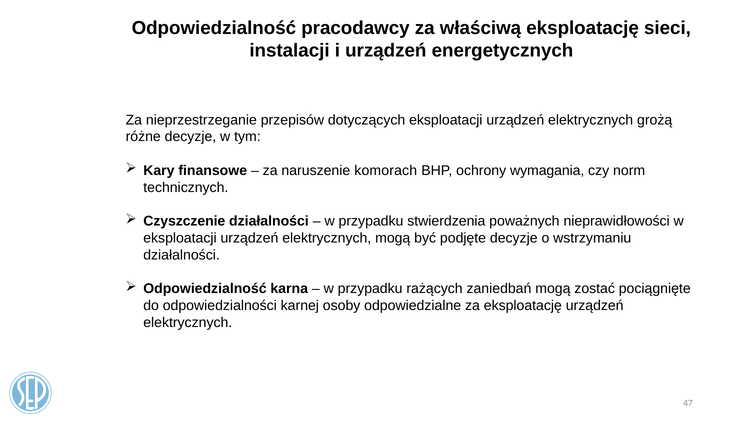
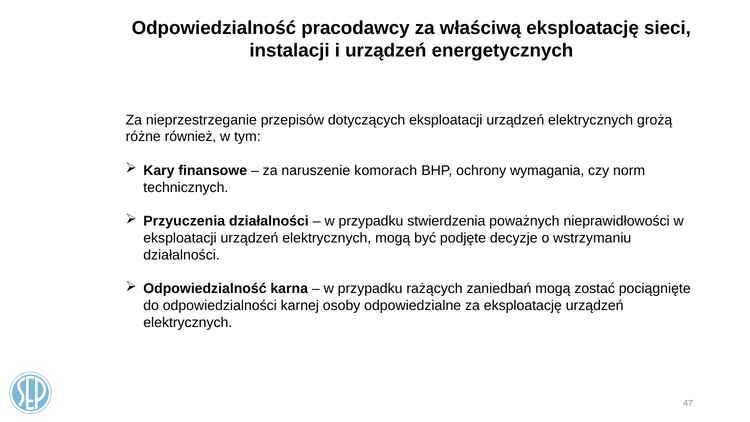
różne decyzje: decyzje -> również
Czyszczenie: Czyszczenie -> Przyuczenia
